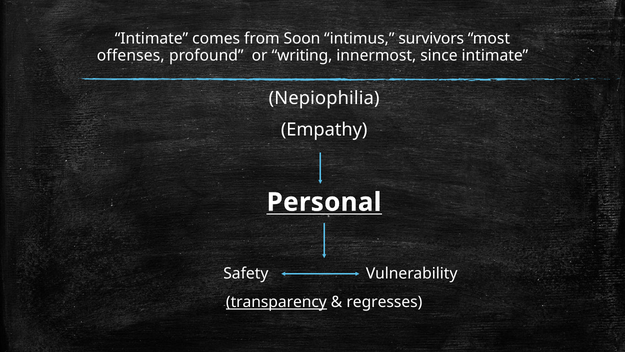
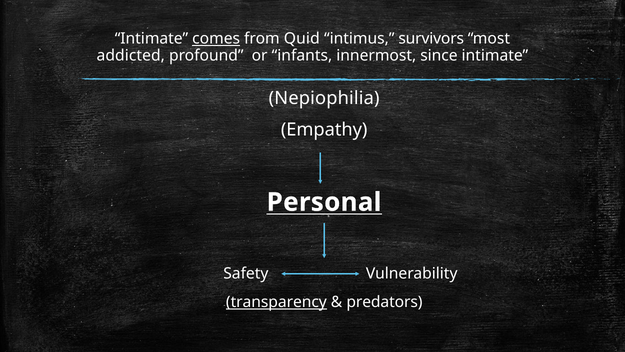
comes underline: none -> present
Soon: Soon -> Quid
offenses: offenses -> addicted
writing: writing -> infants
regresses: regresses -> predators
